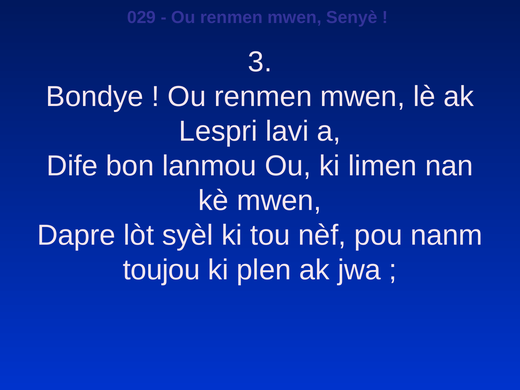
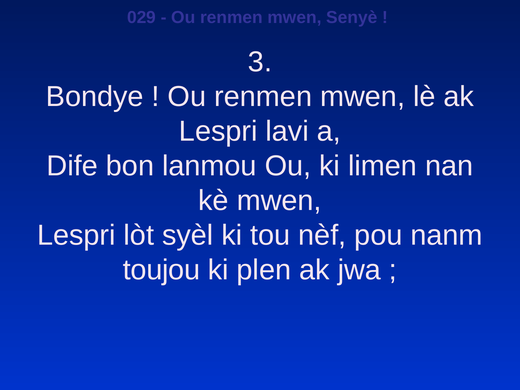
Dapre at (76, 235): Dapre -> Lespri
